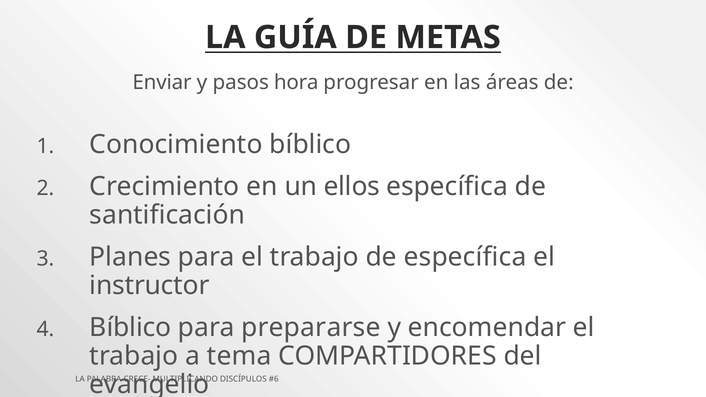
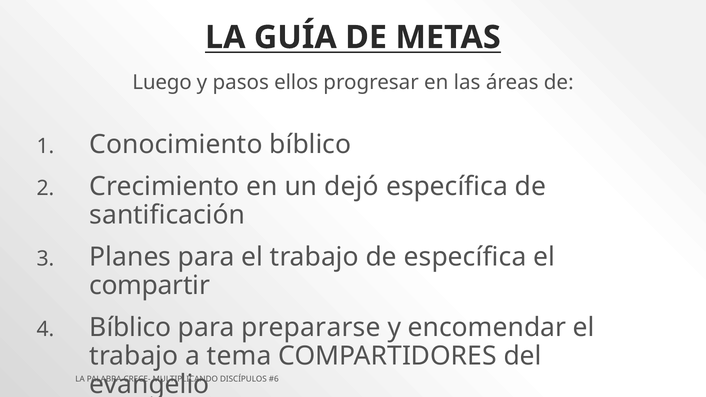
Enviar: Enviar -> Luego
hora: hora -> ellos
ellos: ellos -> dejó
instructor: instructor -> compartir
